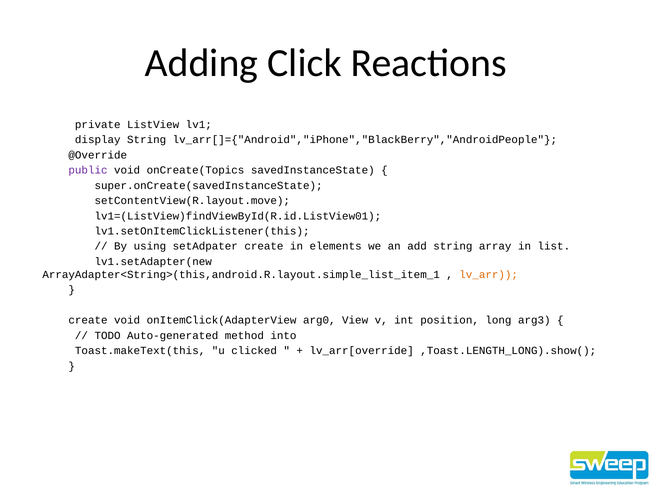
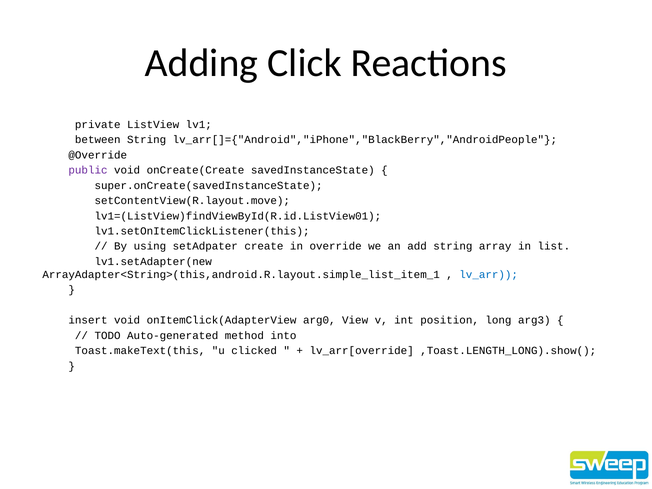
display: display -> between
onCreate(Topics: onCreate(Topics -> onCreate(Create
elements: elements -> override
lv_arr colour: orange -> blue
create at (88, 320): create -> insert
